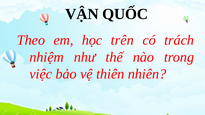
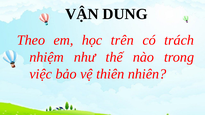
QUỐC: QUỐC -> DUNG
